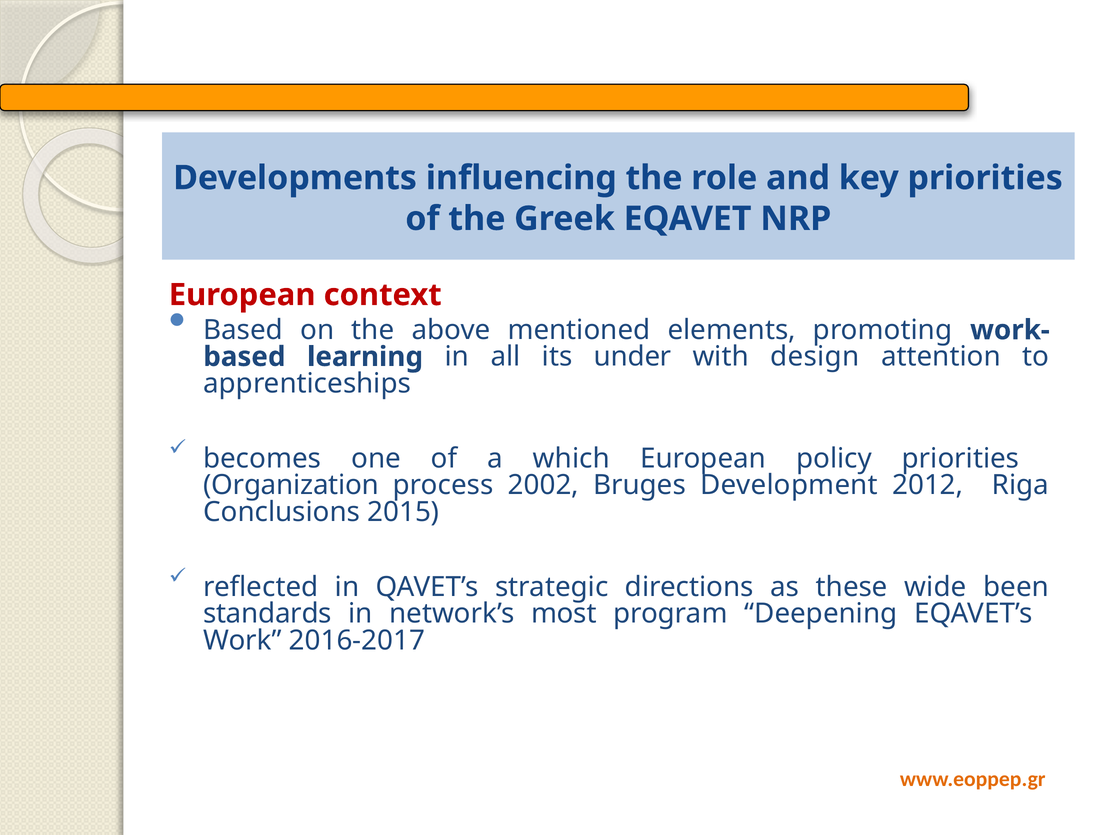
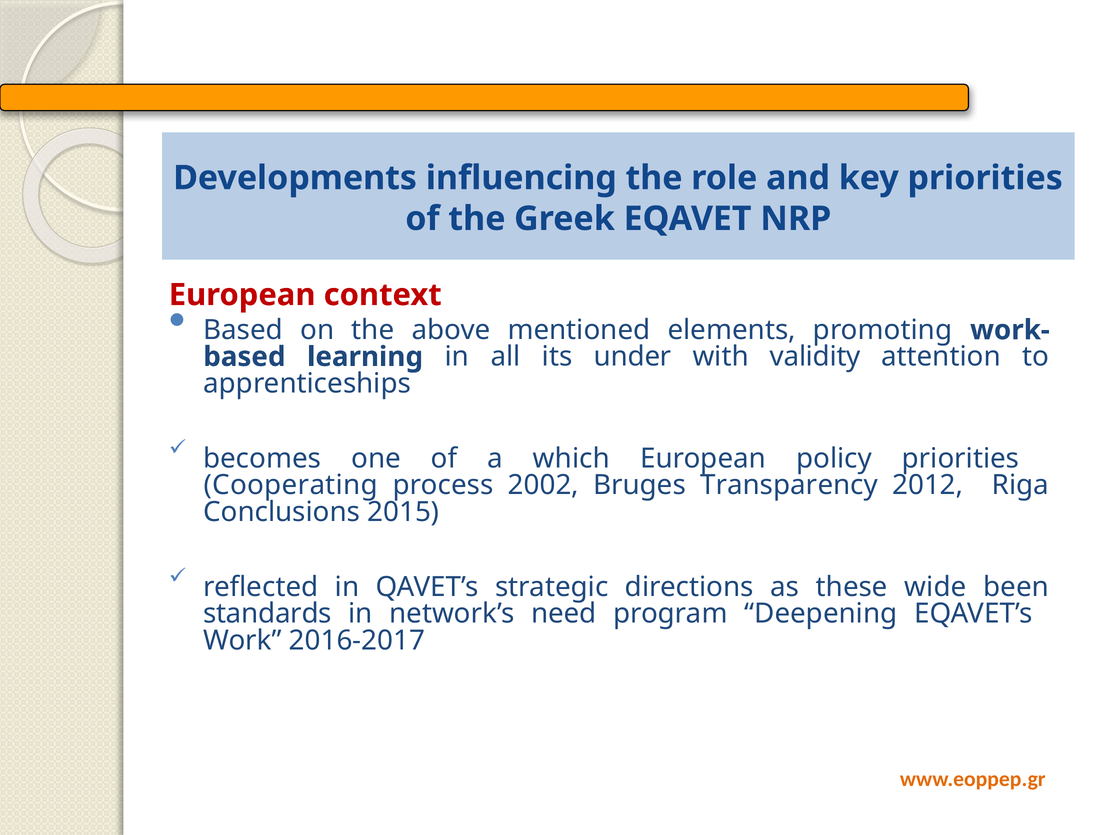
design: design -> validity
Organization: Organization -> Cooperating
Development: Development -> Transparency
most: most -> need
